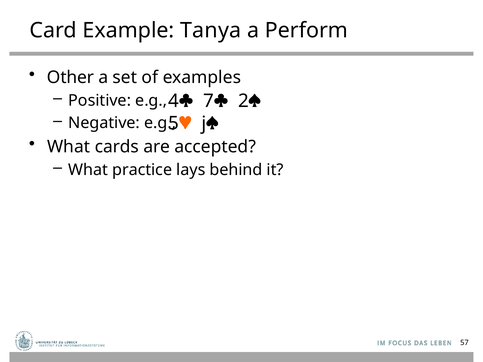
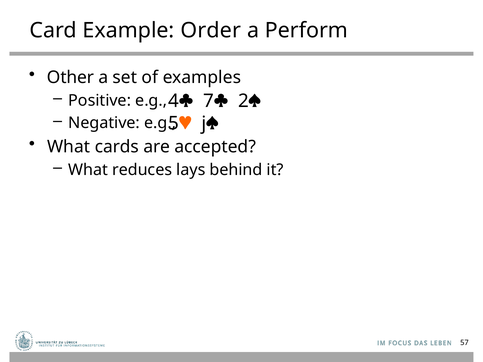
Tanya: Tanya -> Order
practice: practice -> reduces
